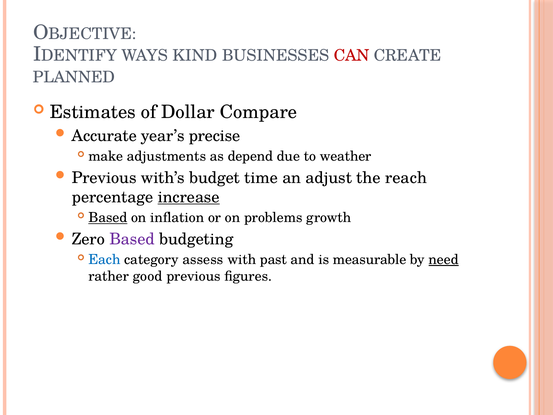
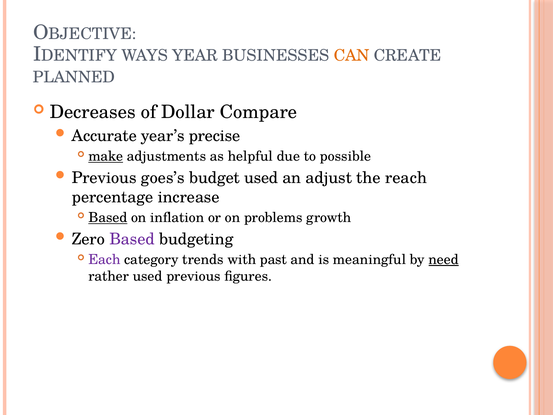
KIND: KIND -> YEAR
CAN colour: red -> orange
Estimates: Estimates -> Decreases
make underline: none -> present
depend: depend -> helpful
weather: weather -> possible
with’s: with’s -> goes’s
budget time: time -> used
increase underline: present -> none
Each colour: blue -> purple
assess: assess -> trends
measurable: measurable -> meaningful
rather good: good -> used
